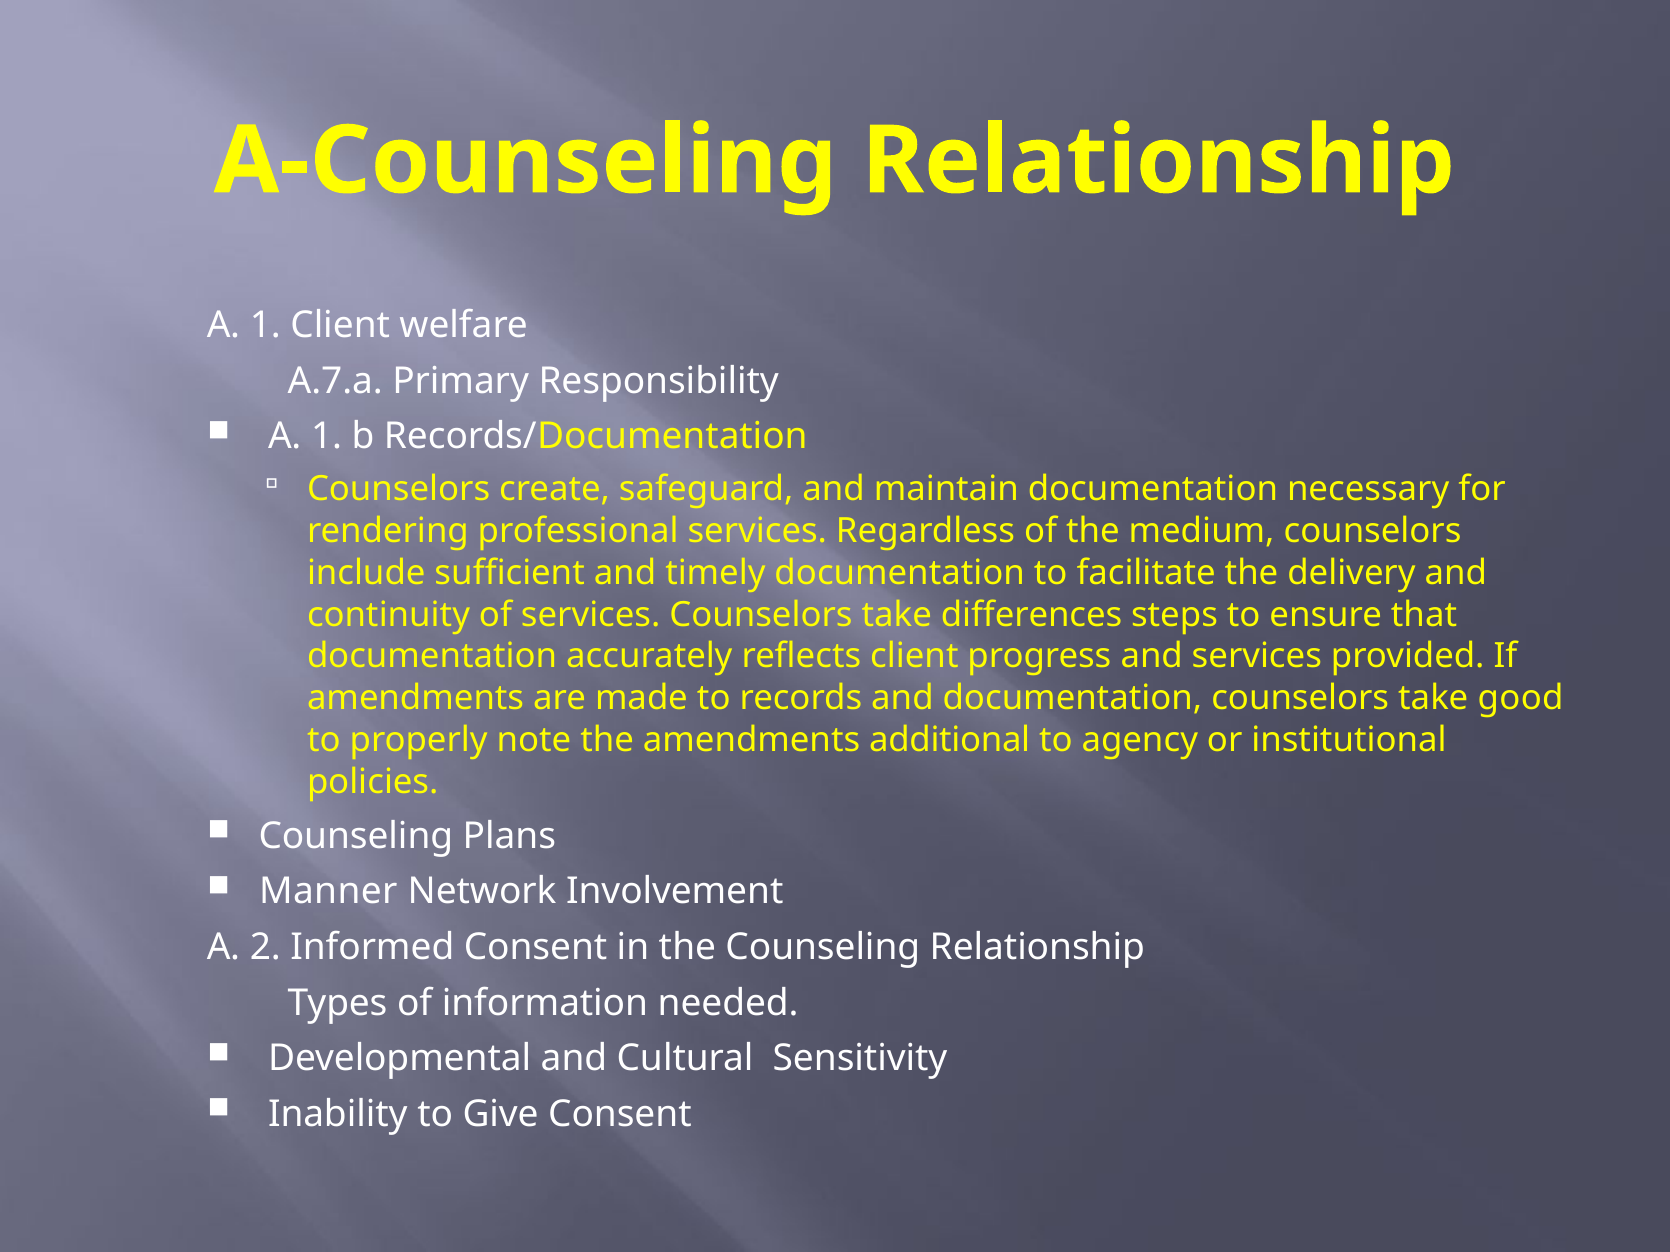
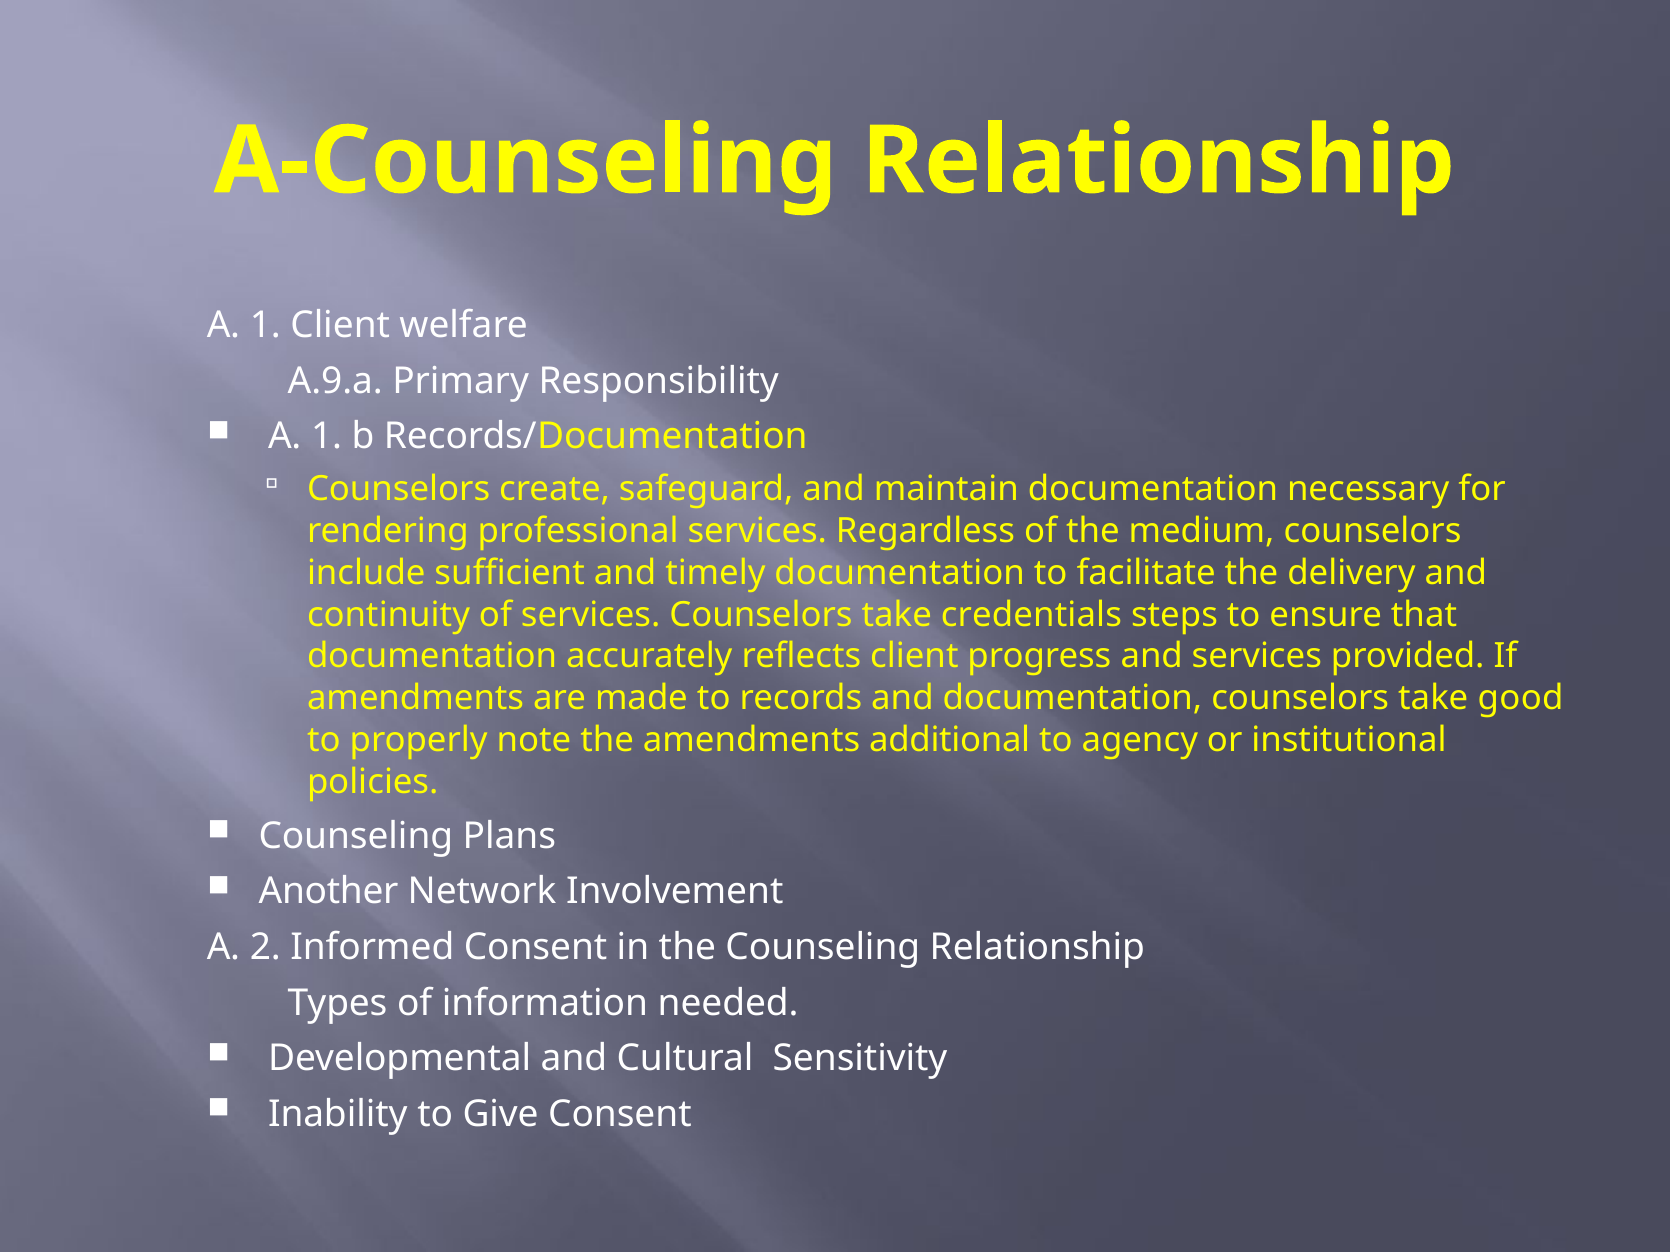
A.7.a: A.7.a -> A.9.a
differences: differences -> credentials
Manner: Manner -> Another
